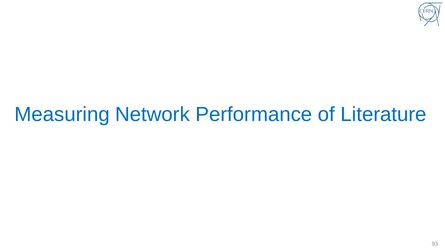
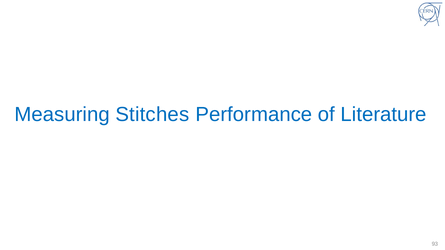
Network: Network -> Stitches
